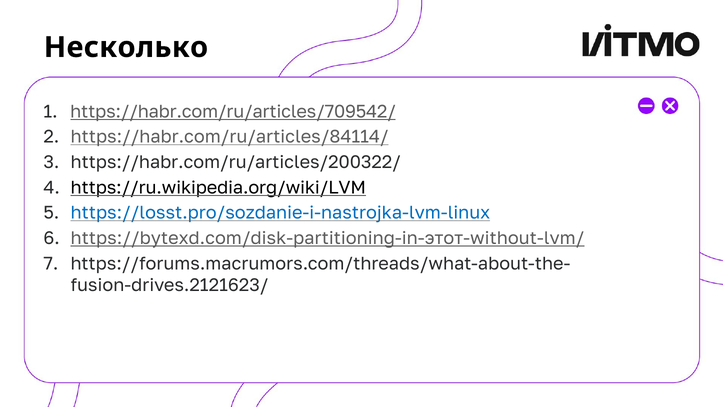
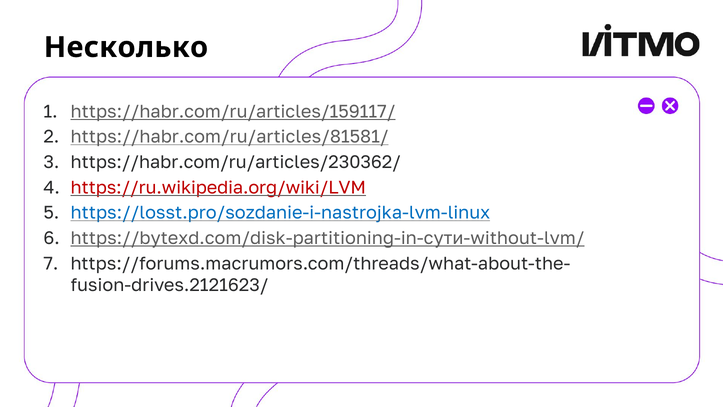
https://habr.com/ru/articles/709542/: https://habr.com/ru/articles/709542/ -> https://habr.com/ru/articles/159117/
https://habr.com/ru/articles/84114/: https://habr.com/ru/articles/84114/ -> https://habr.com/ru/articles/81581/
https://habr.com/ru/articles/200322/: https://habr.com/ru/articles/200322/ -> https://habr.com/ru/articles/230362/
https://ru.wikipedia.org/wiki/LVM colour: black -> red
https://bytexd.com/disk-partitioning-in-этот-without-lvm/: https://bytexd.com/disk-partitioning-in-этот-without-lvm/ -> https://bytexd.com/disk-partitioning-in-сути-without-lvm/
